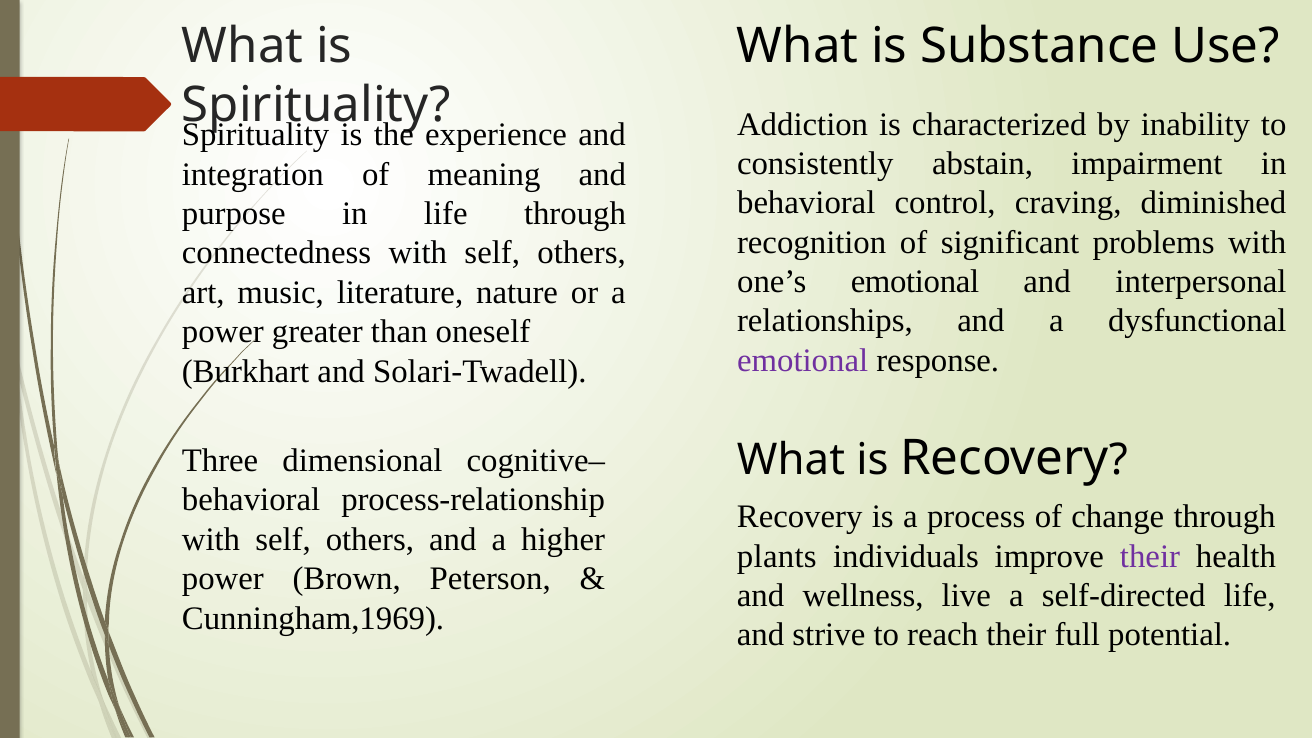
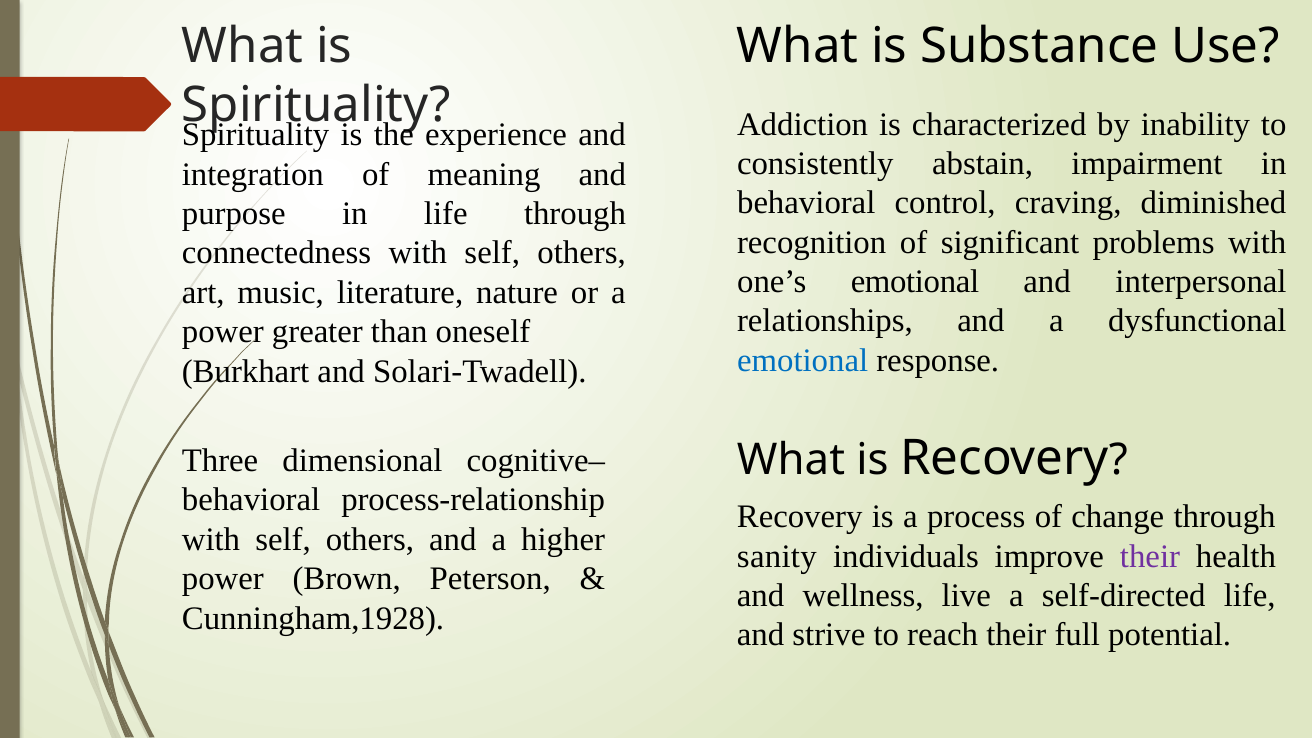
emotional at (803, 360) colour: purple -> blue
plants: plants -> sanity
Cunningham,1969: Cunningham,1969 -> Cunningham,1928
